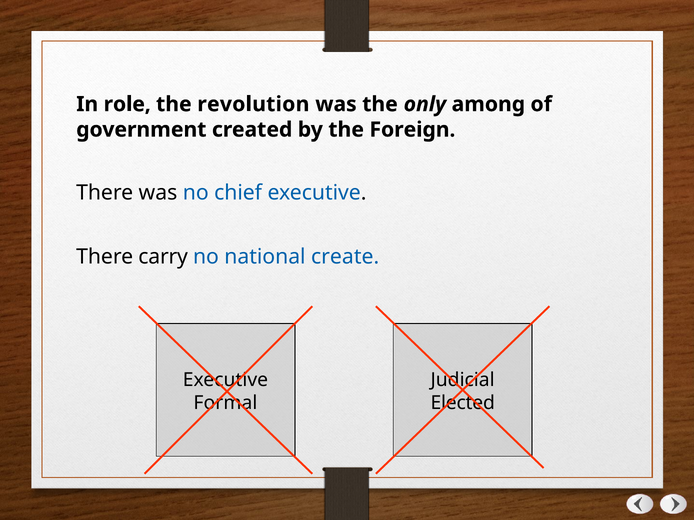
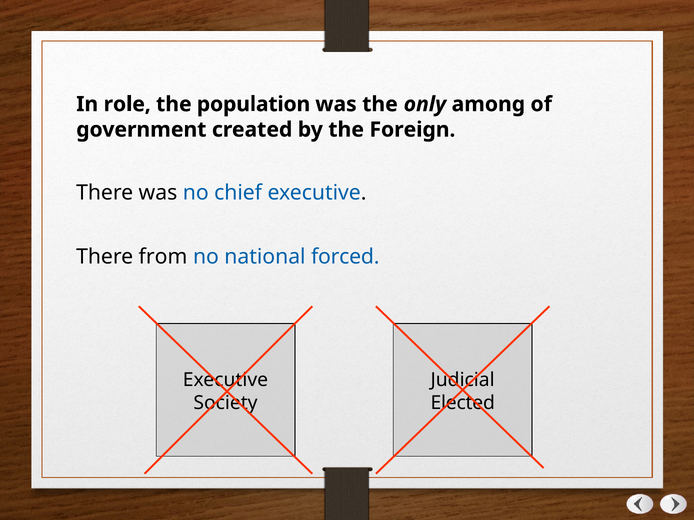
revolution: revolution -> population
carry: carry -> from
create: create -> forced
Formal: Formal -> Society
